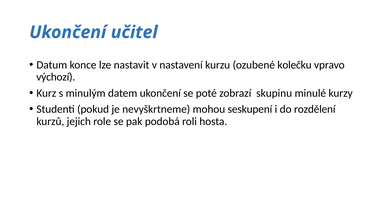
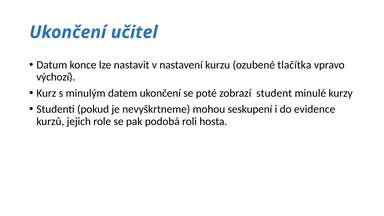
kolečku: kolečku -> tlačítka
skupinu: skupinu -> student
rozdělení: rozdělení -> evidence
